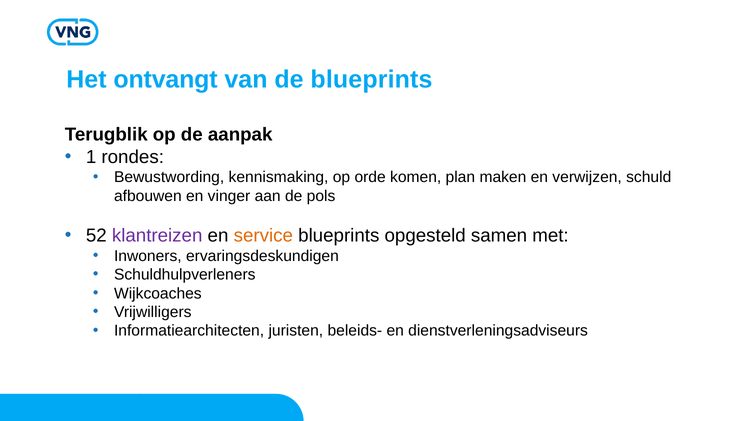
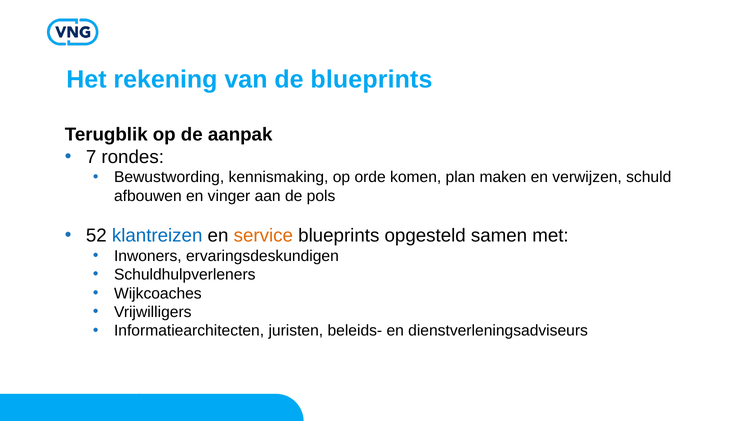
ontvangt: ontvangt -> rekening
1: 1 -> 7
klantreizen colour: purple -> blue
